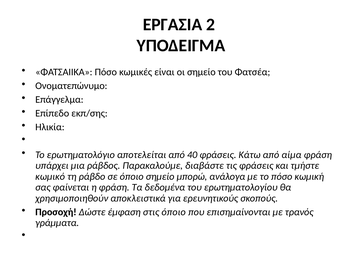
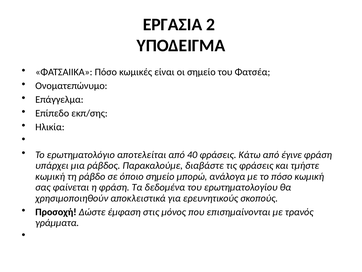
αίμα: αίμα -> έγινε
κωμικό at (50, 176): κωμικό -> κωμική
στις όποιο: όποιο -> μόνος
